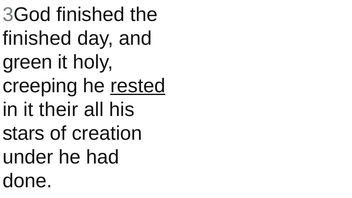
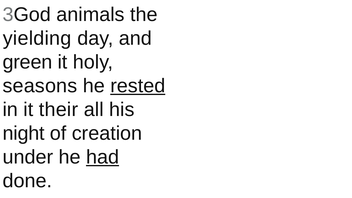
3God finished: finished -> animals
finished at (37, 38): finished -> yielding
creeping: creeping -> seasons
stars: stars -> night
had underline: none -> present
